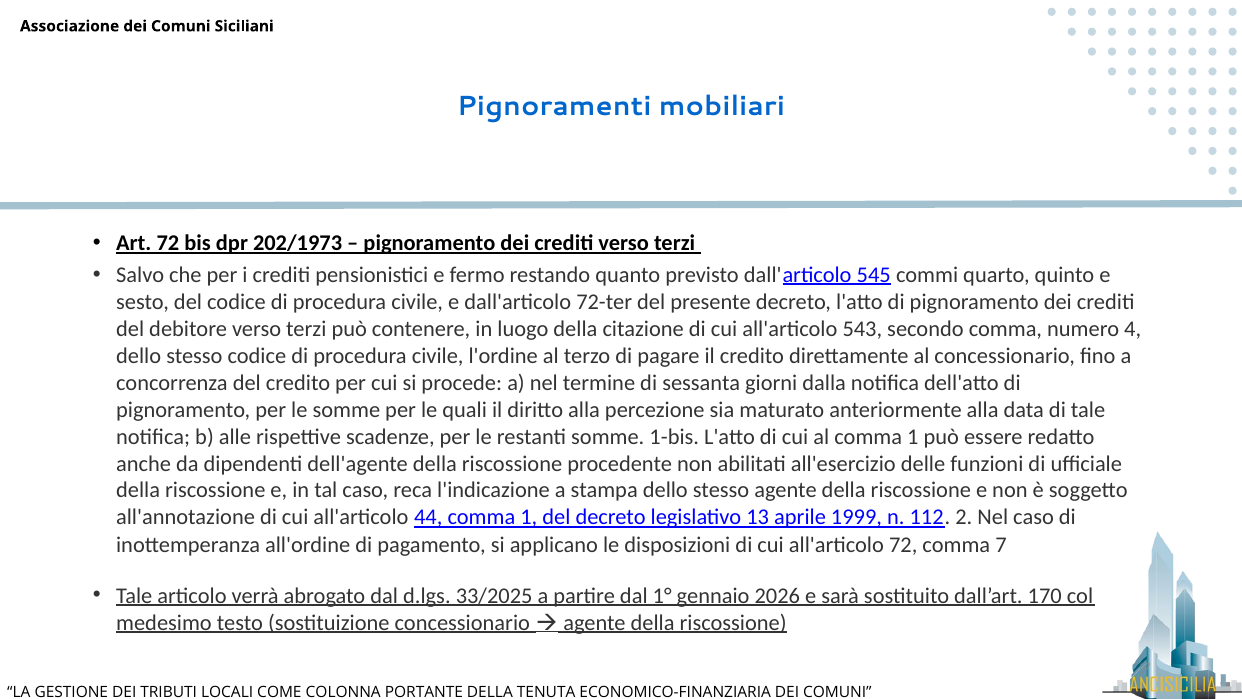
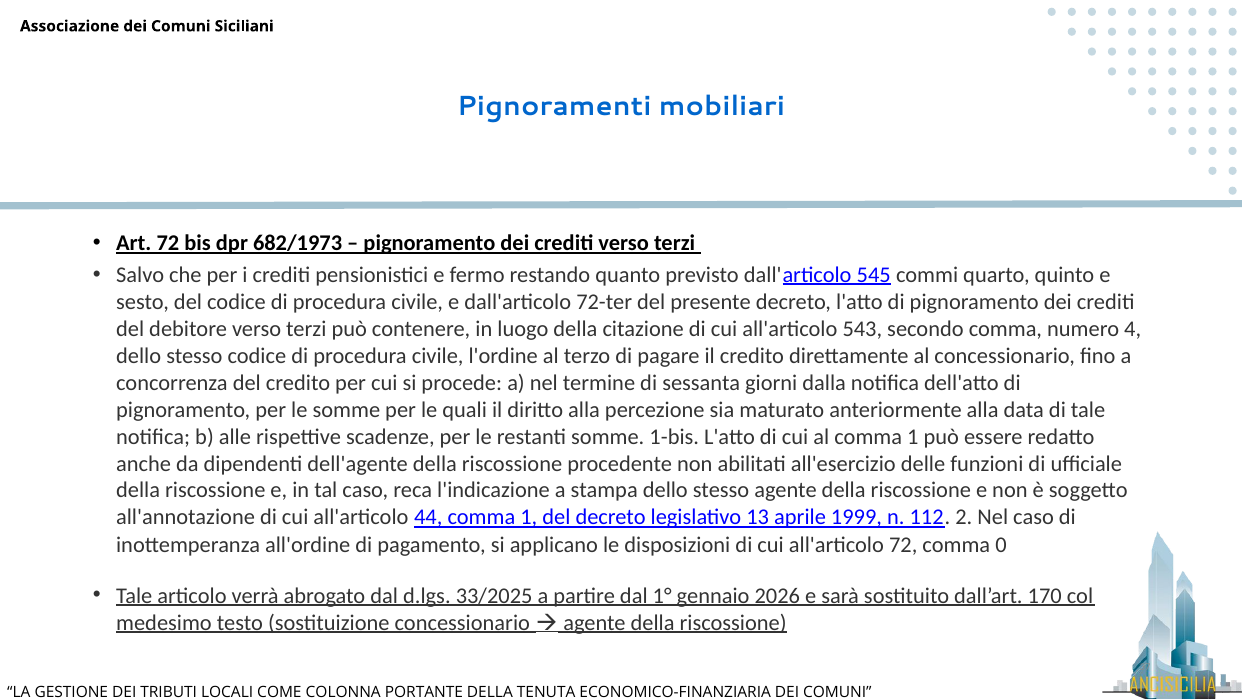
202/1973: 202/1973 -> 682/1973
7: 7 -> 0
